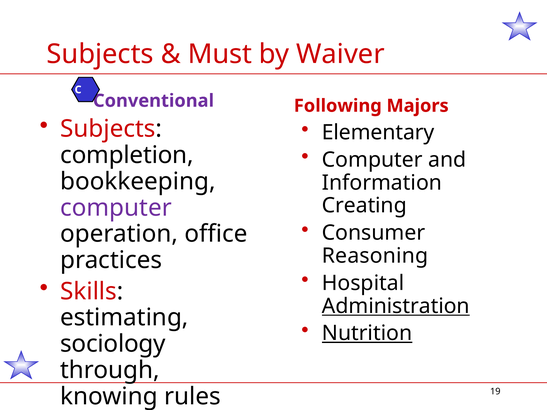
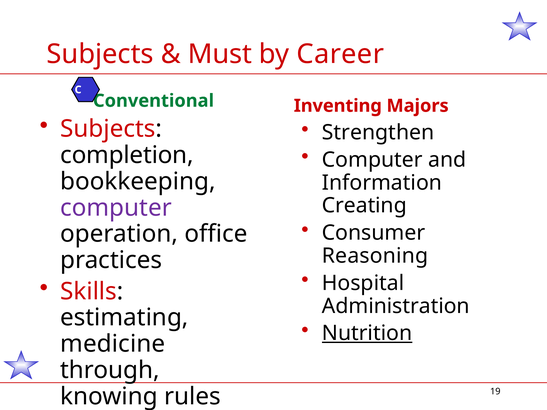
Waiver: Waiver -> Career
Conventional colour: purple -> green
Following: Following -> Inventing
Elementary: Elementary -> Strengthen
Administration underline: present -> none
sociology: sociology -> medicine
